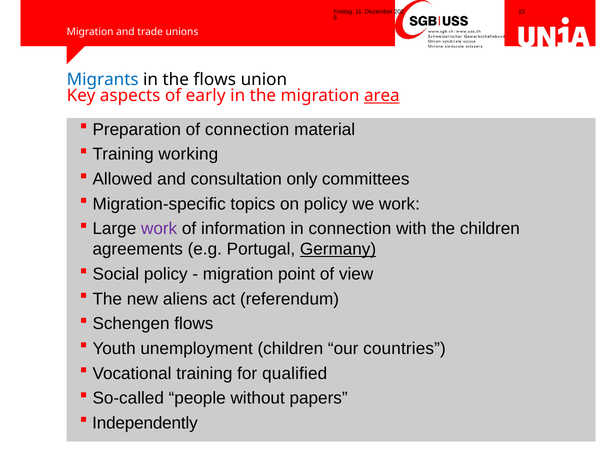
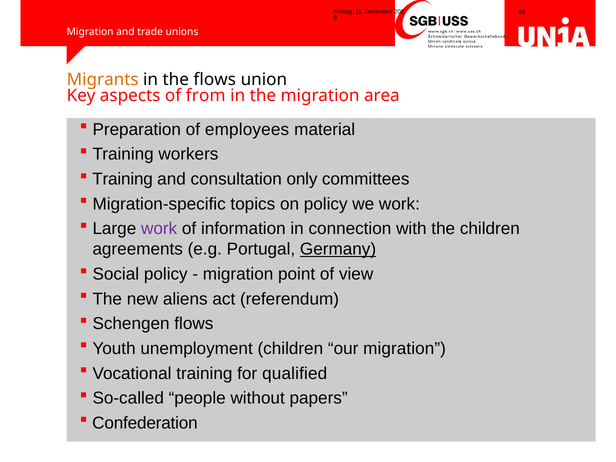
Migrants colour: blue -> orange
early: early -> from
area underline: present -> none
of connection: connection -> employees
working: working -> workers
Allowed at (122, 179): Allowed -> Training
our countries: countries -> migration
Independently: Independently -> Confederation
